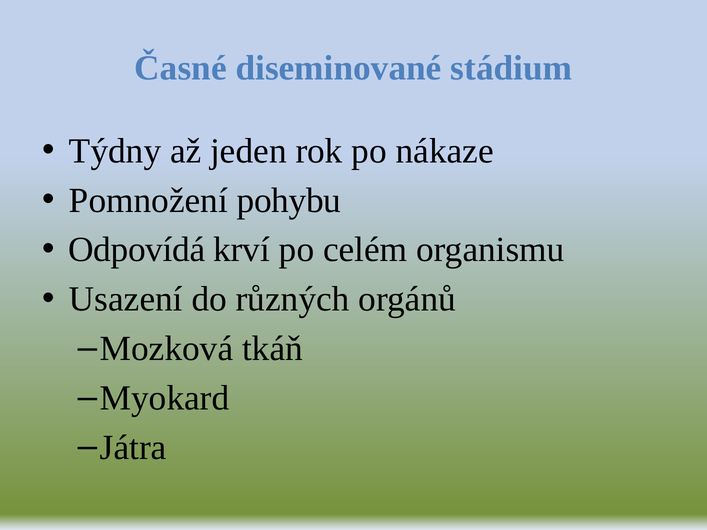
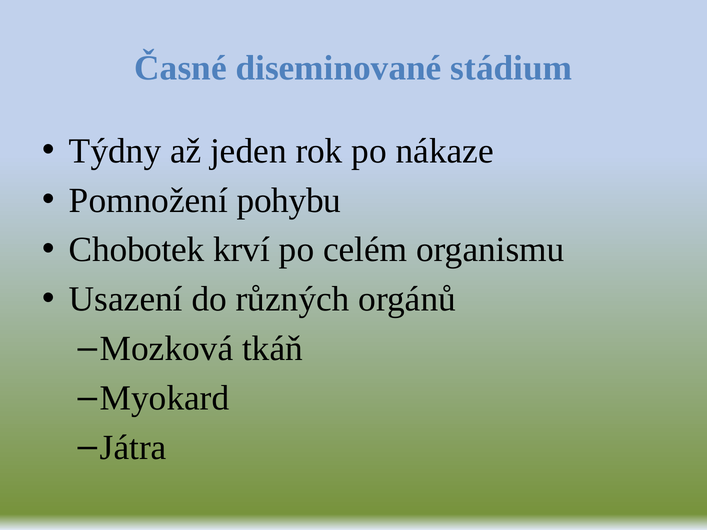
Odpovídá: Odpovídá -> Chobotek
